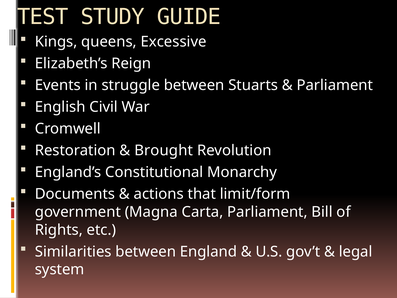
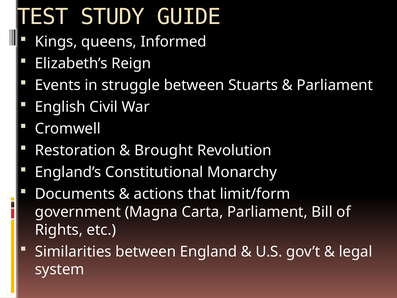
Excessive: Excessive -> Informed
